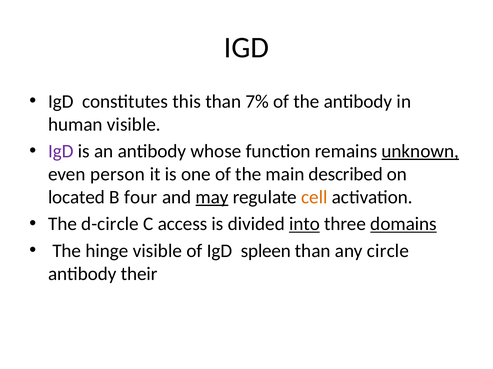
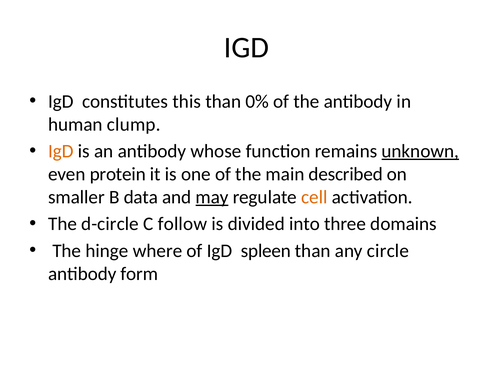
7%: 7% -> 0%
human visible: visible -> clump
IgD at (61, 151) colour: purple -> orange
person: person -> protein
located: located -> smaller
four: four -> data
access: access -> follow
into underline: present -> none
domains underline: present -> none
hinge visible: visible -> where
their: their -> form
